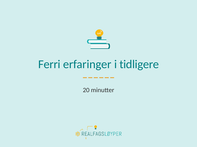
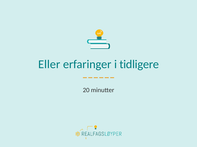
Ferri: Ferri -> Eller
